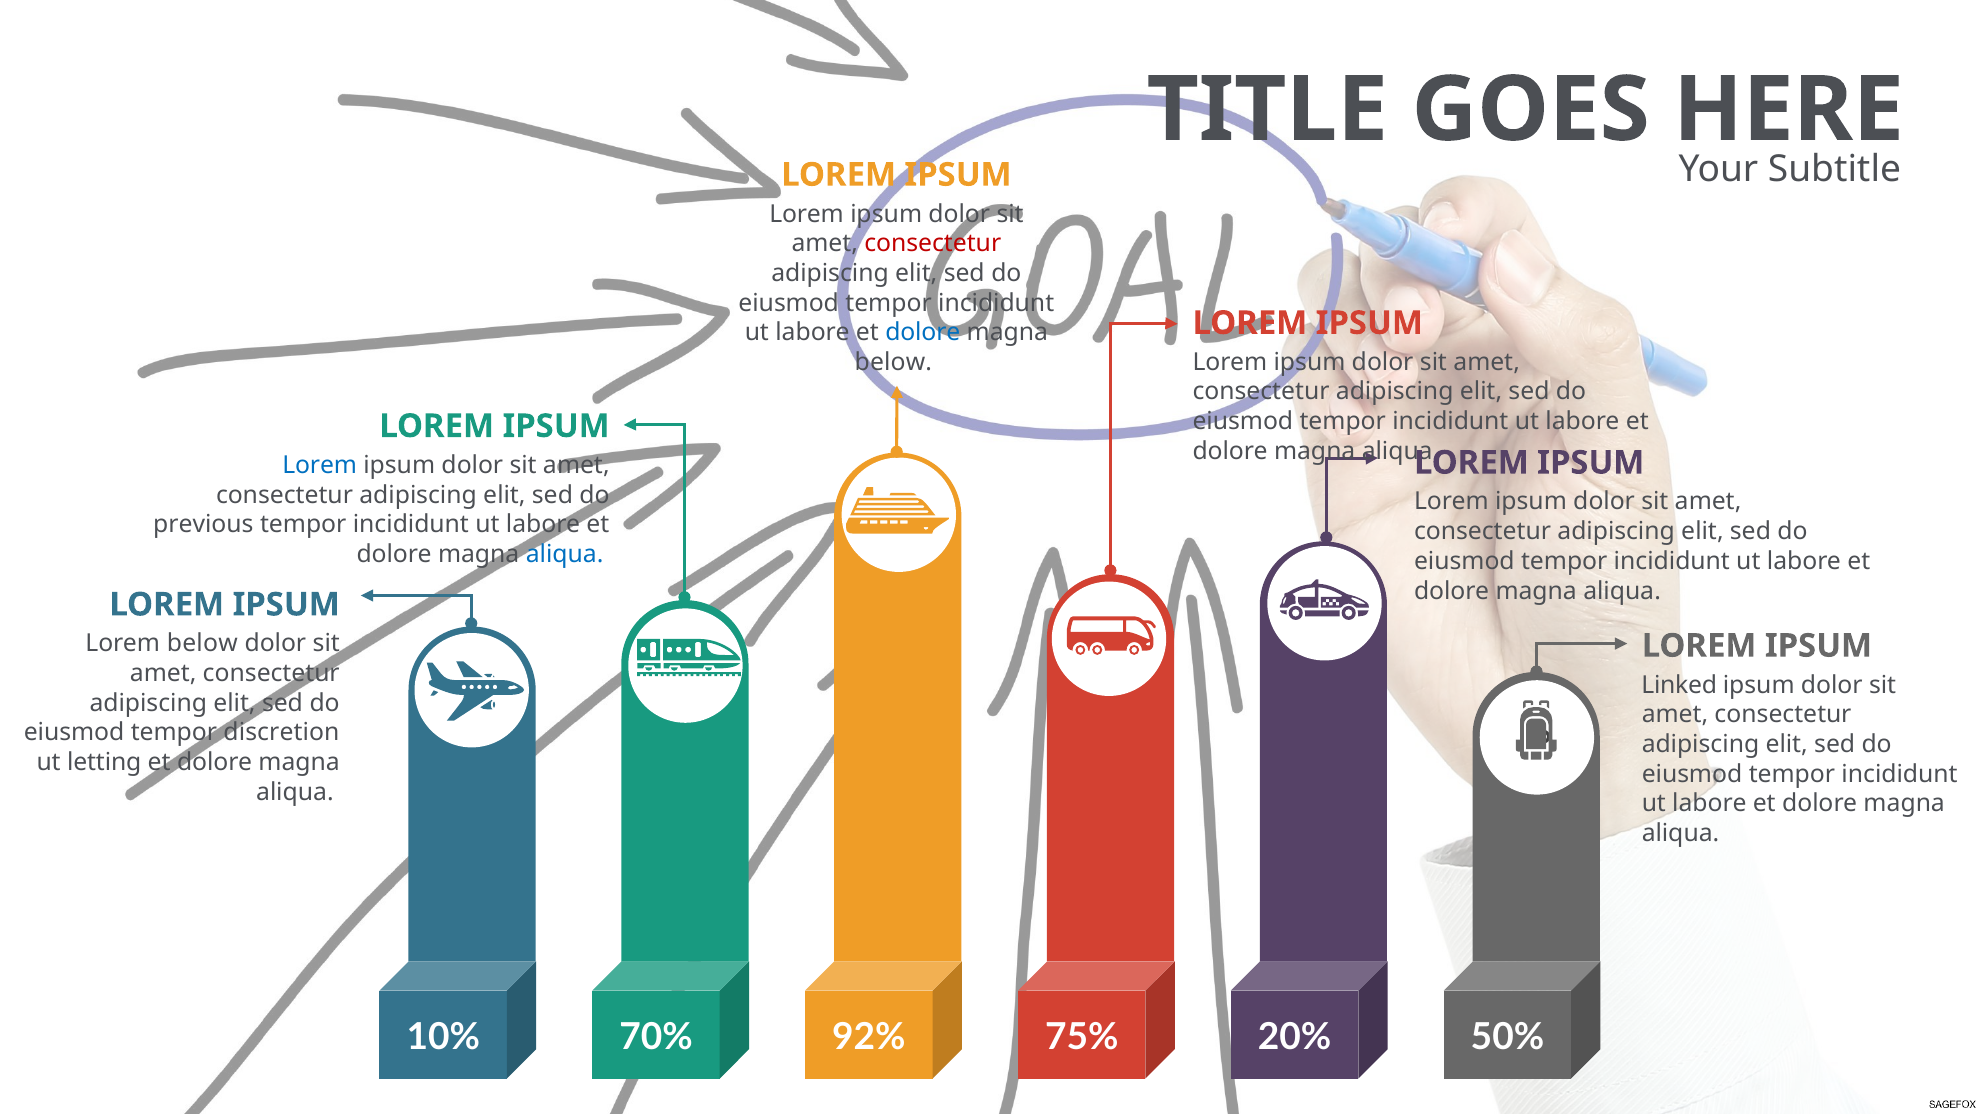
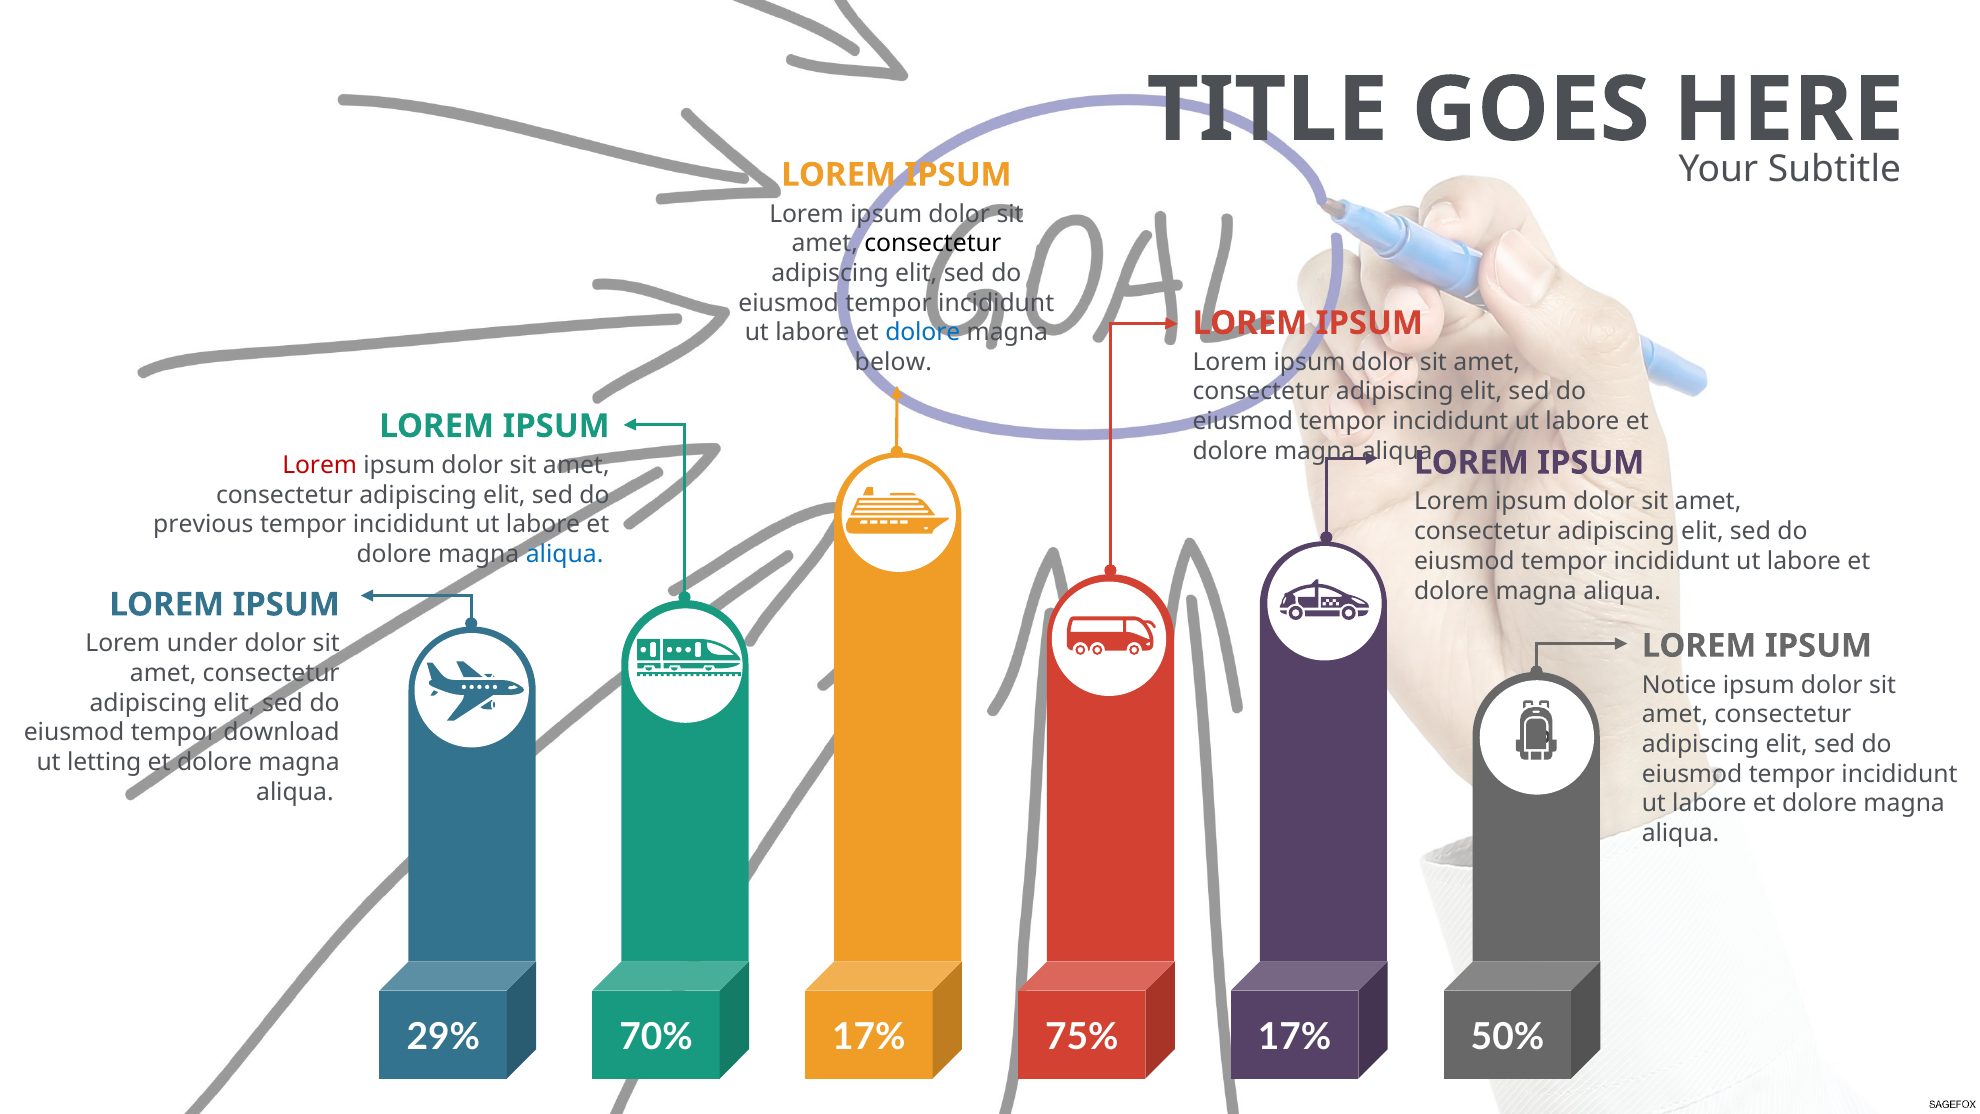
consectetur at (933, 244) colour: red -> black
Lorem at (320, 465) colour: blue -> red
Lorem below: below -> under
Linked: Linked -> Notice
discretion: discretion -> download
10%: 10% -> 29%
70% 92%: 92% -> 17%
75% 20%: 20% -> 17%
